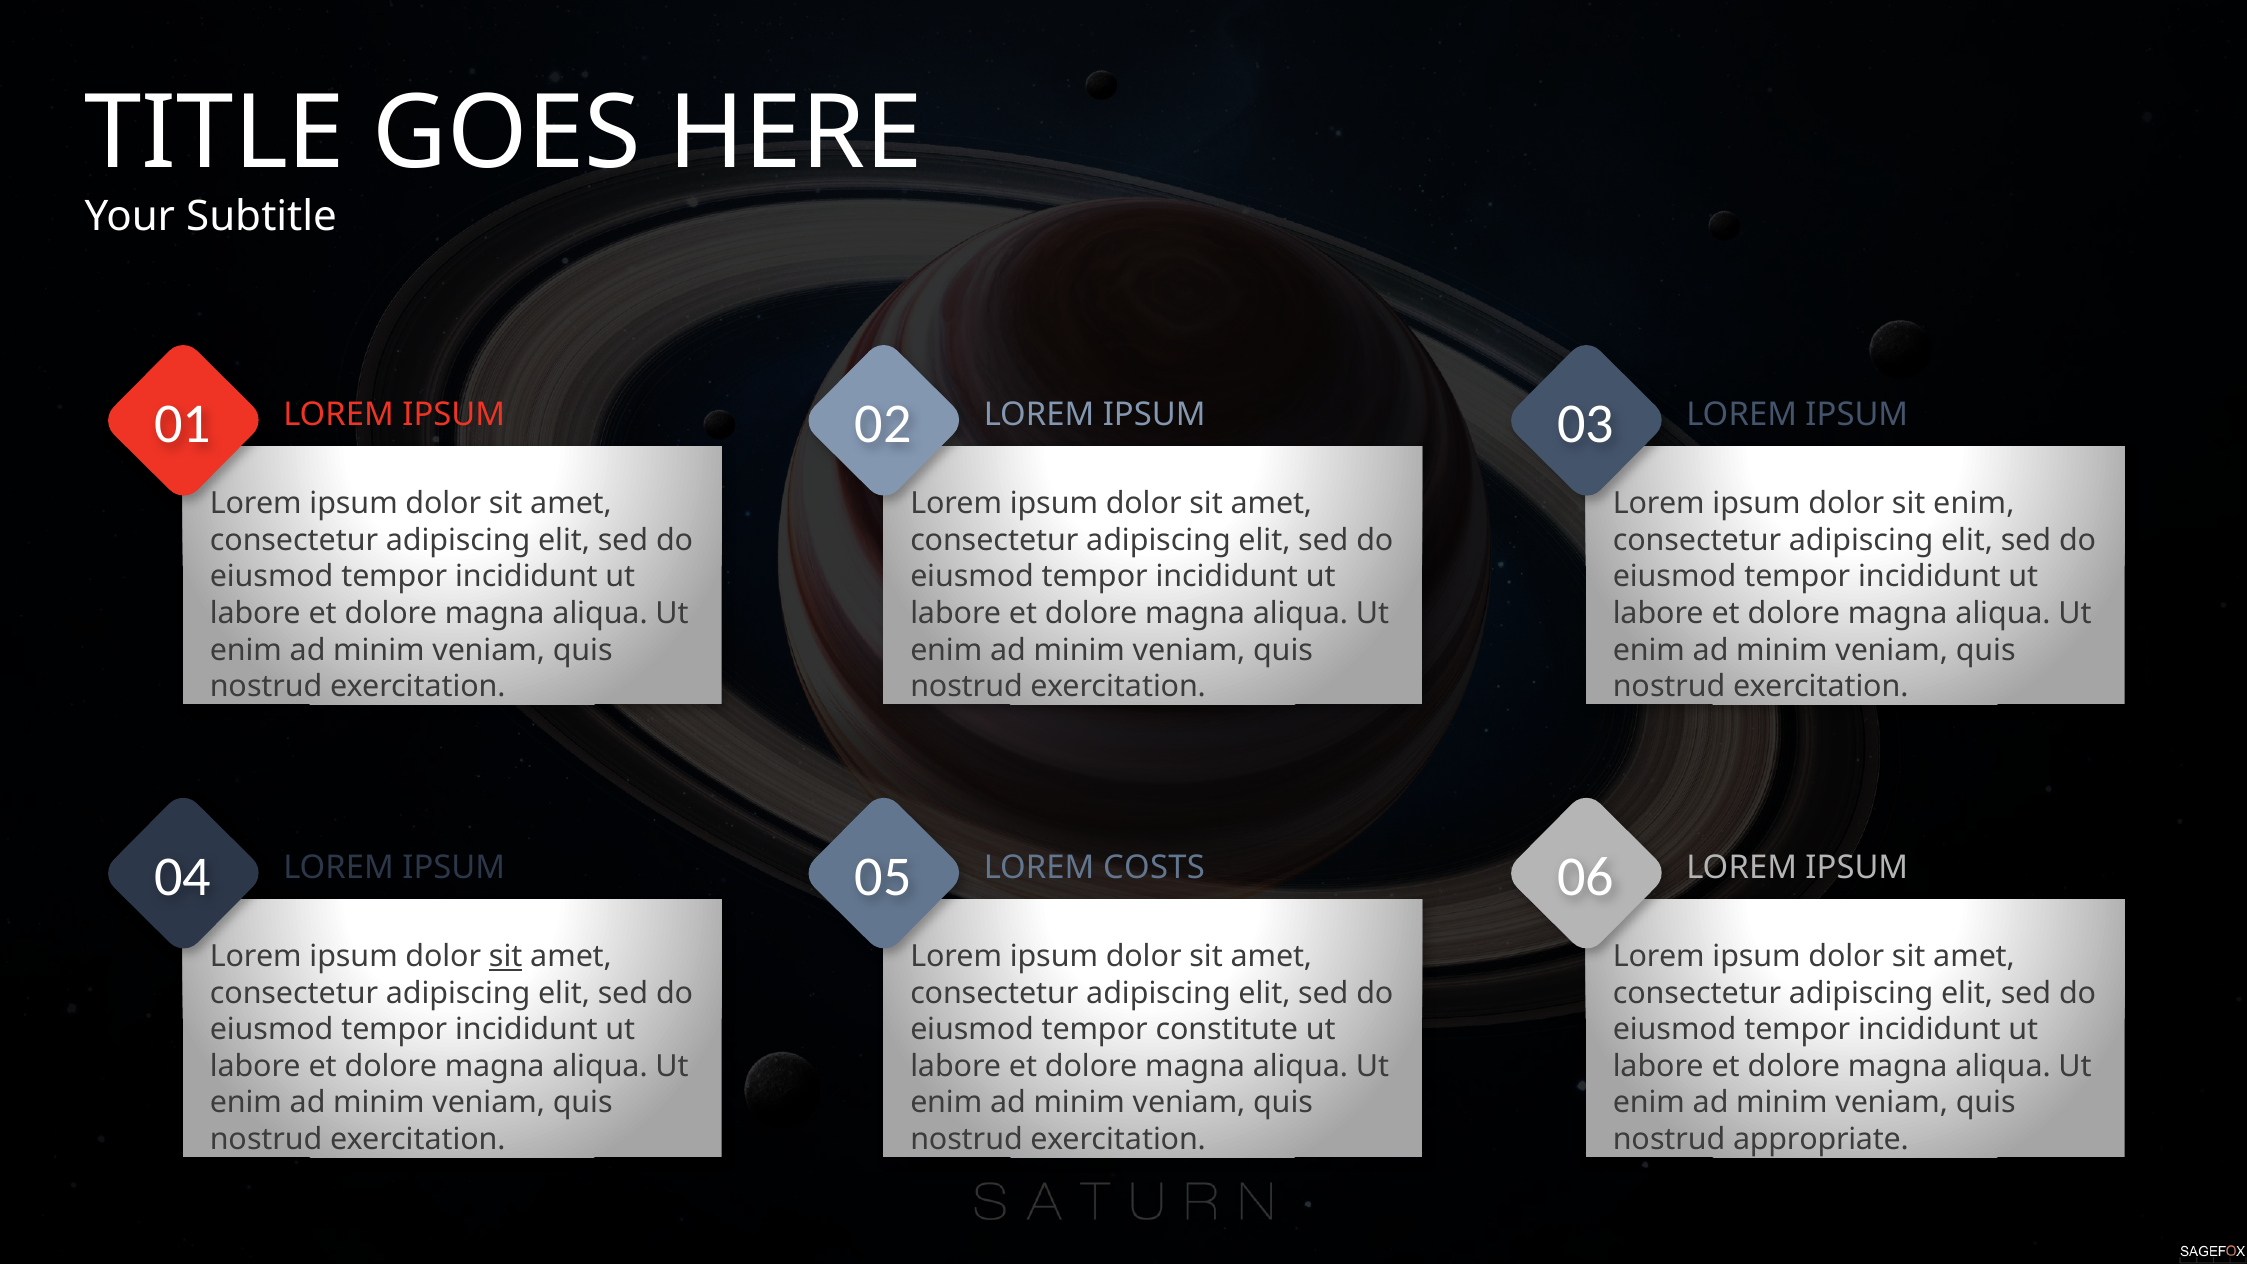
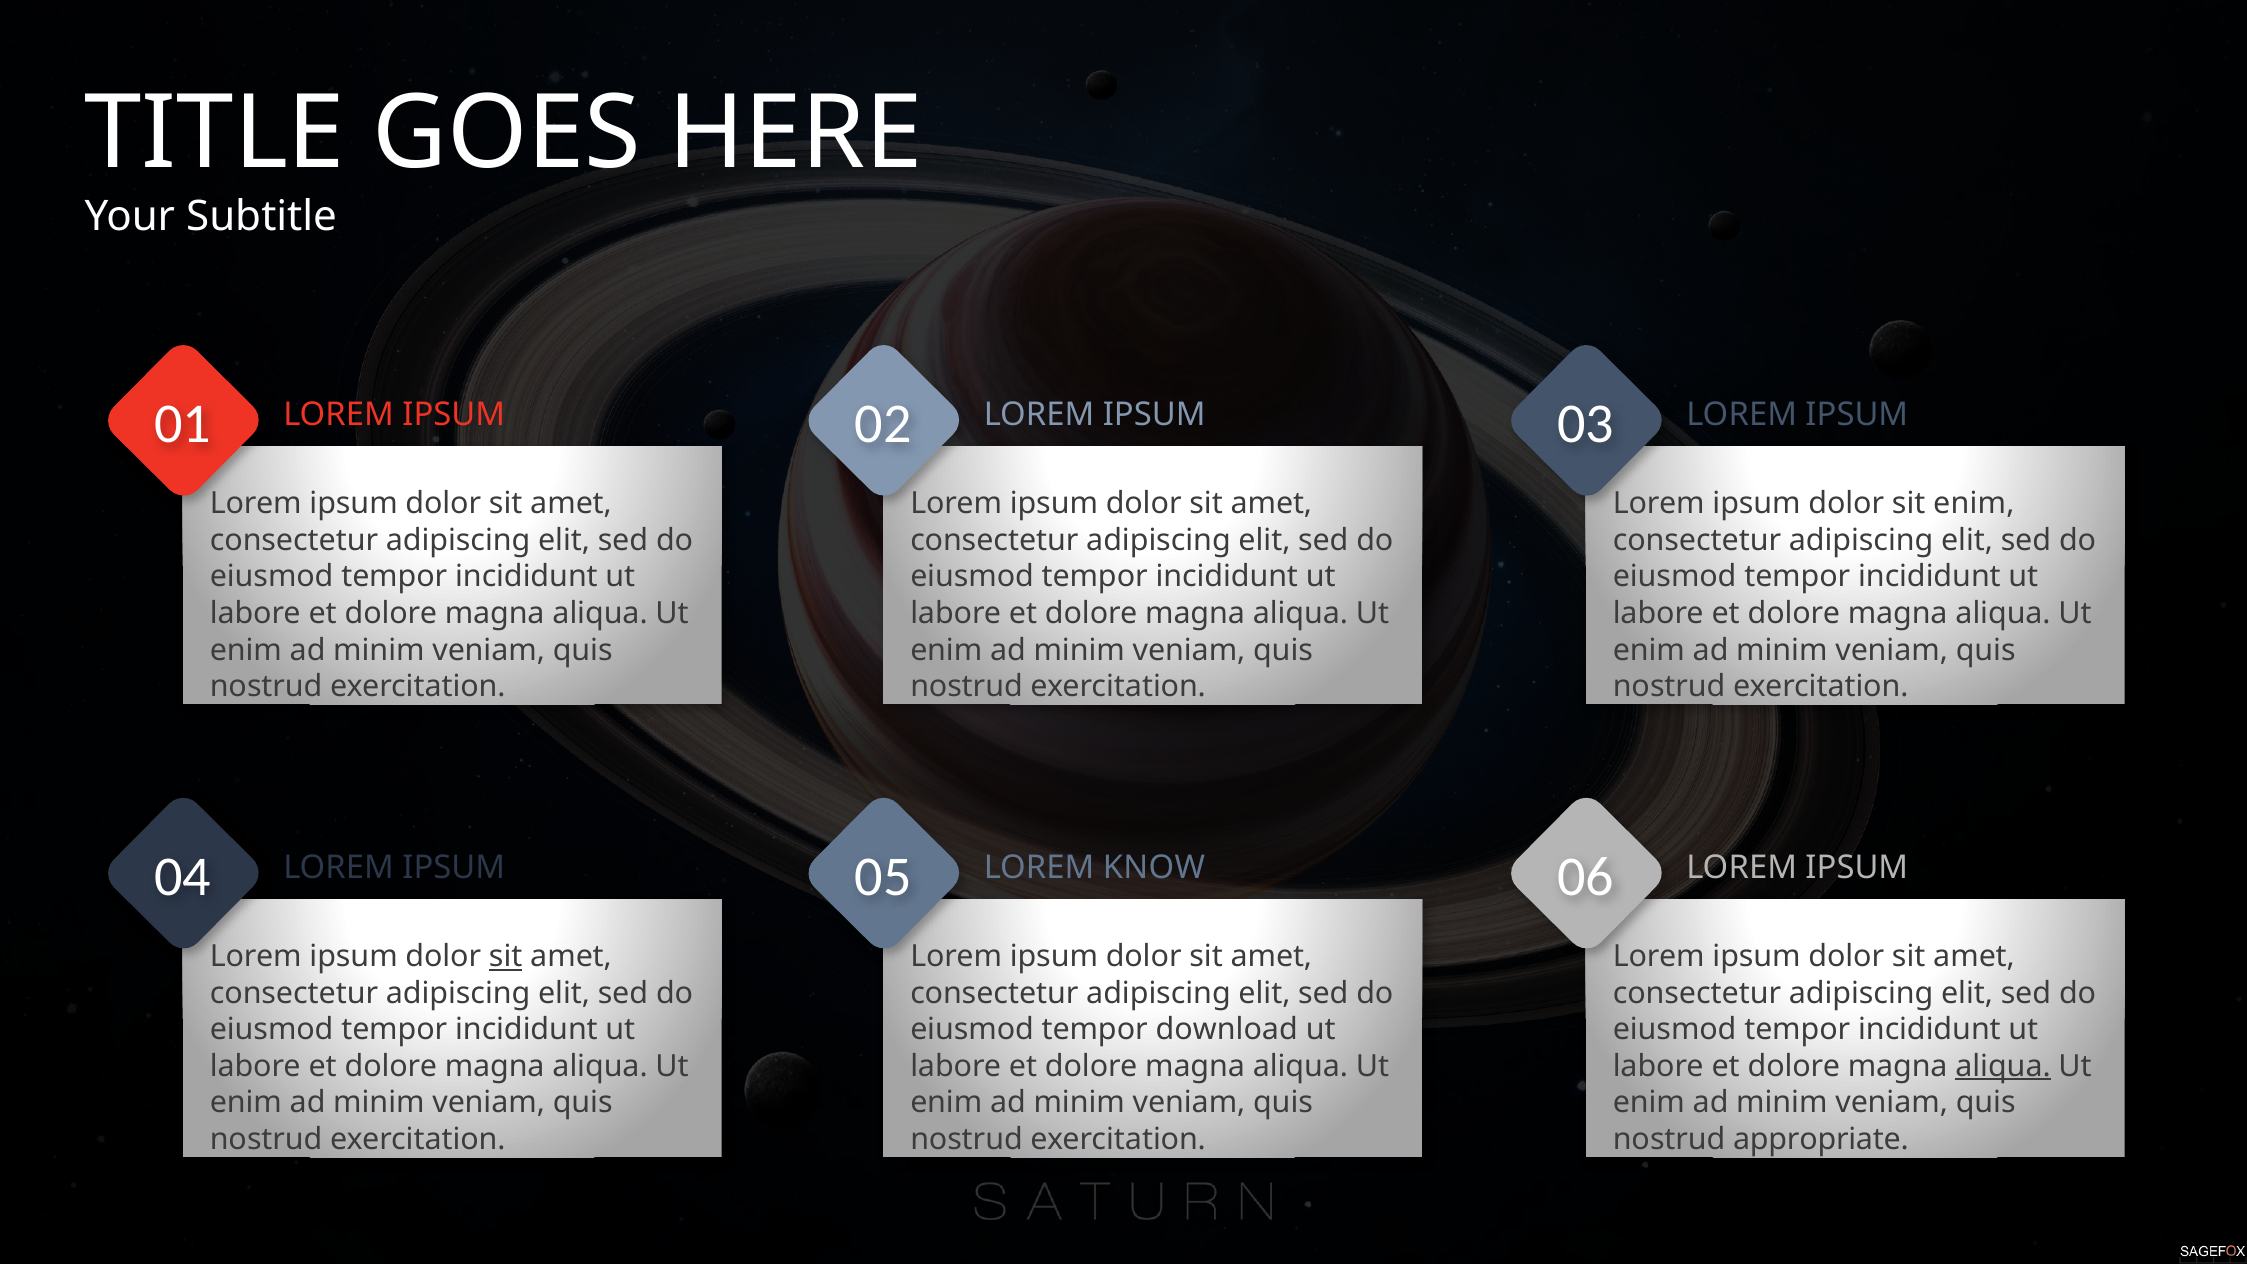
COSTS: COSTS -> KNOW
constitute: constitute -> download
aliqua at (2003, 1066) underline: none -> present
